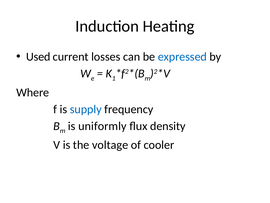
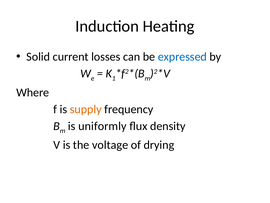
Used: Used -> Solid
supply colour: blue -> orange
cooler: cooler -> drying
